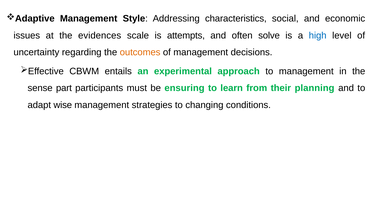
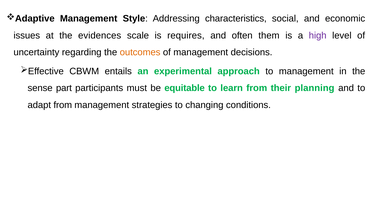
attempts: attempts -> requires
solve: solve -> them
high colour: blue -> purple
ensuring: ensuring -> equitable
adapt wise: wise -> from
